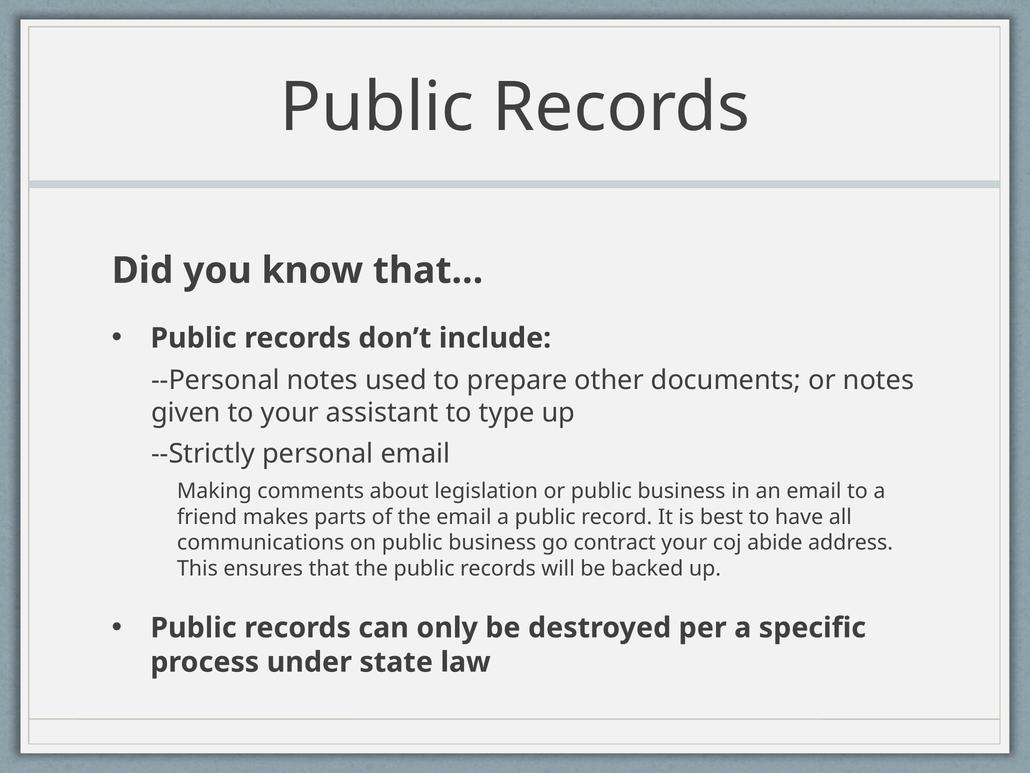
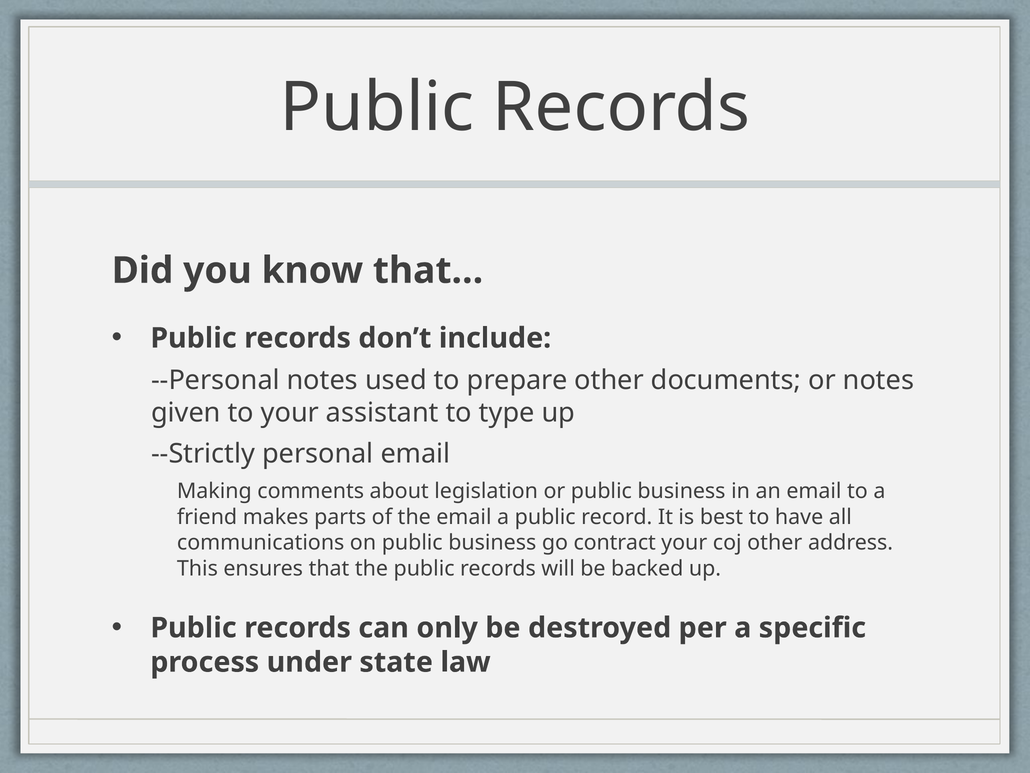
coj abide: abide -> other
